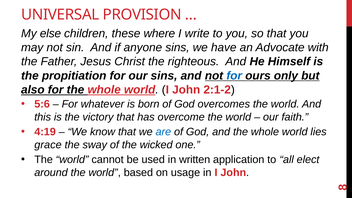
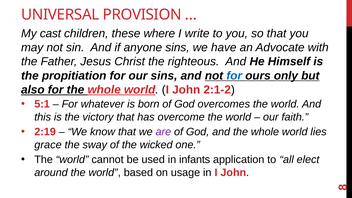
else: else -> cast
5:6: 5:6 -> 5:1
4:19: 4:19 -> 2:19
are colour: blue -> purple
written: written -> infants
